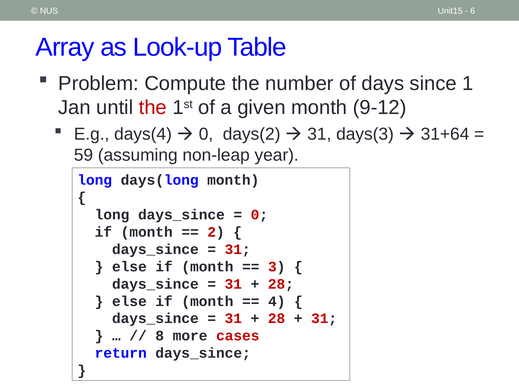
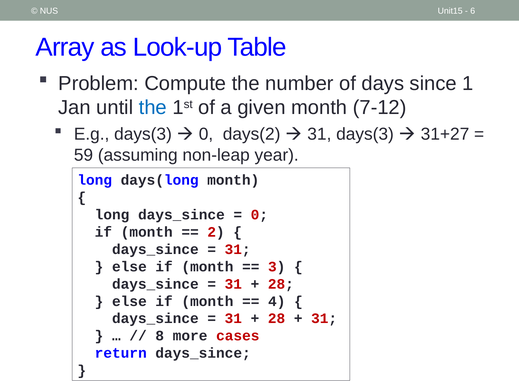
the at (153, 108) colour: red -> blue
9-12: 9-12 -> 7-12
E.g days(4: days(4 -> days(3
31+64: 31+64 -> 31+27
